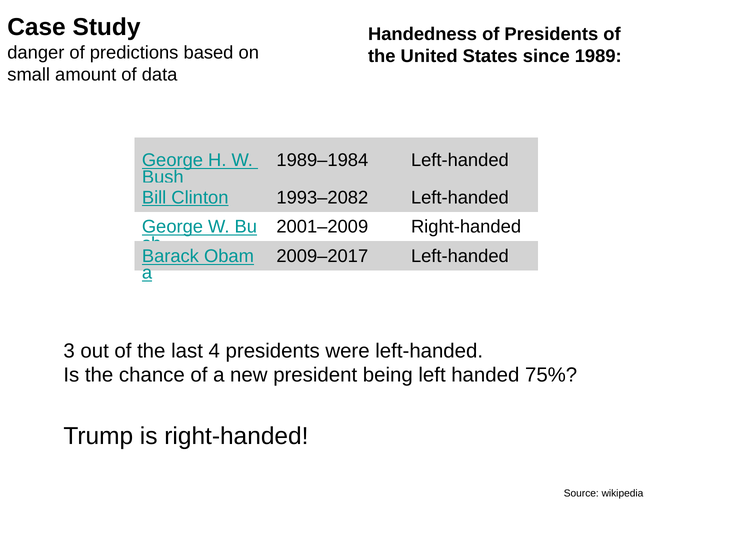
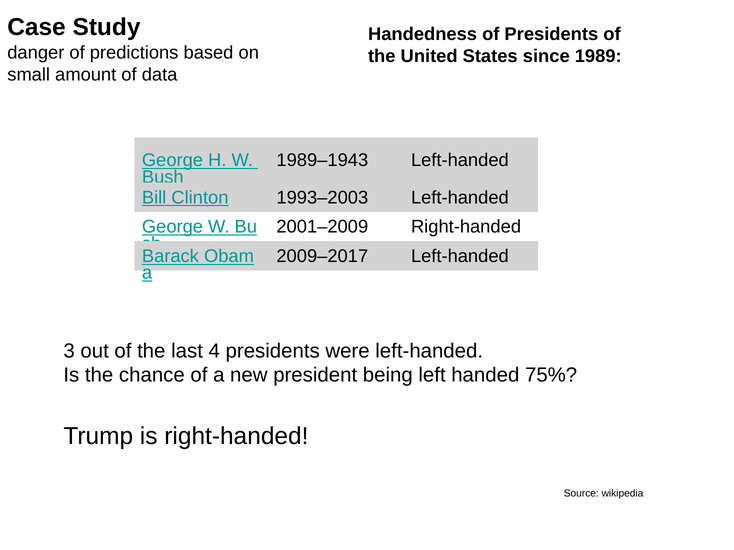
1989–1984: 1989–1984 -> 1989–1943
1993–2082: 1993–2082 -> 1993–2003
